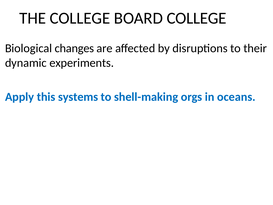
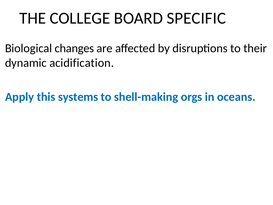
BOARD COLLEGE: COLLEGE -> SPECIFIC
experiments: experiments -> acidification
